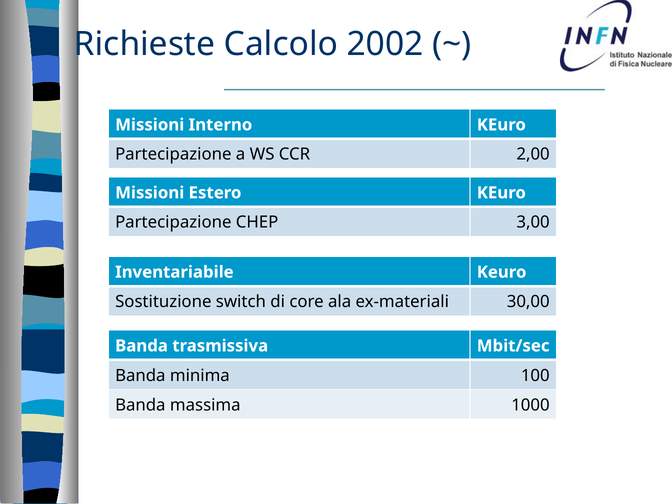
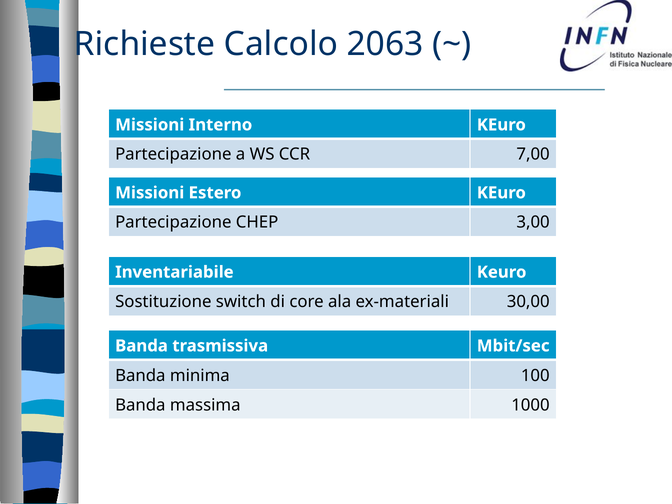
2002: 2002 -> 2063
2,00: 2,00 -> 7,00
